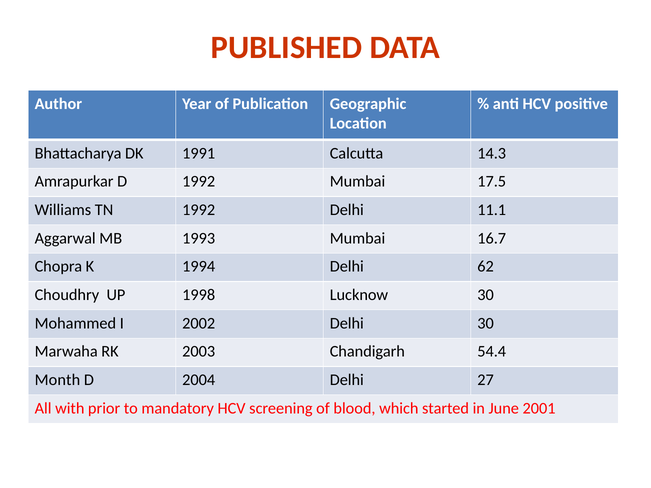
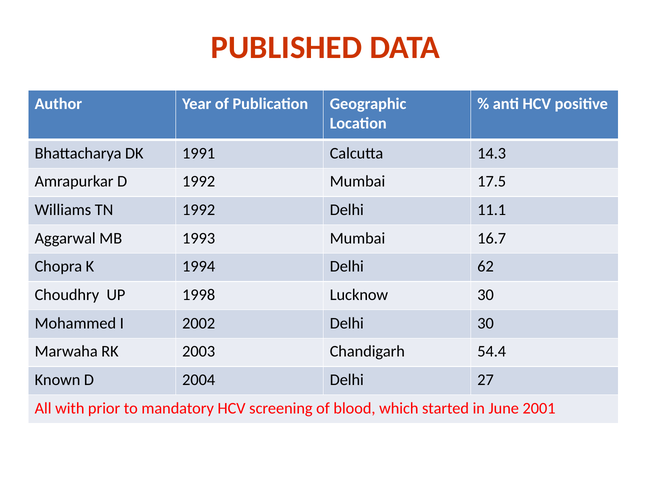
Month: Month -> Known
